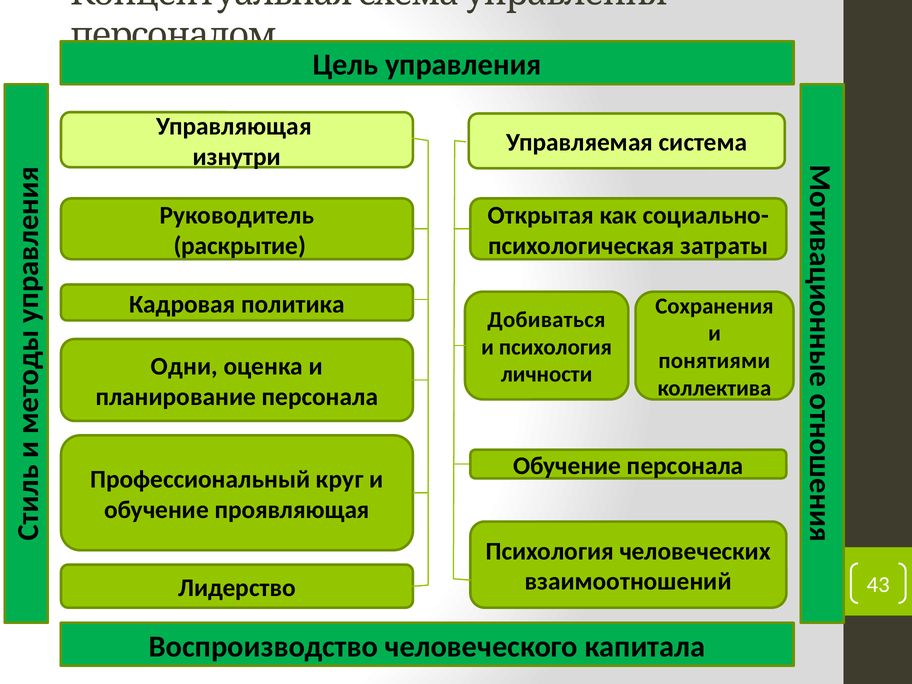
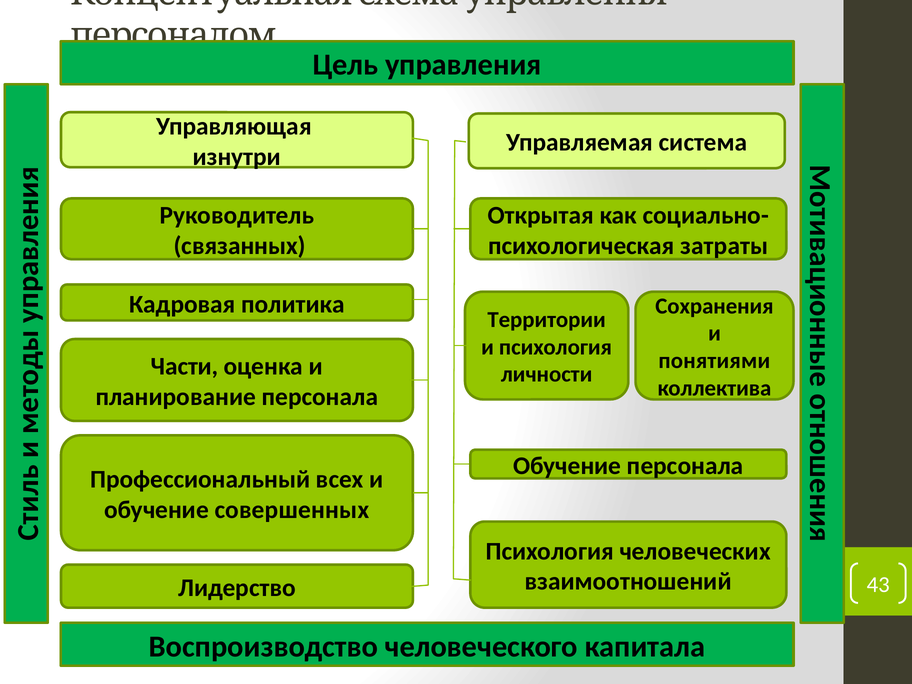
раскрытие: раскрытие -> связанных
Добиваться: Добиваться -> Территории
Одни: Одни -> Части
круг: круг -> всех
проявляющая: проявляющая -> совершенных
